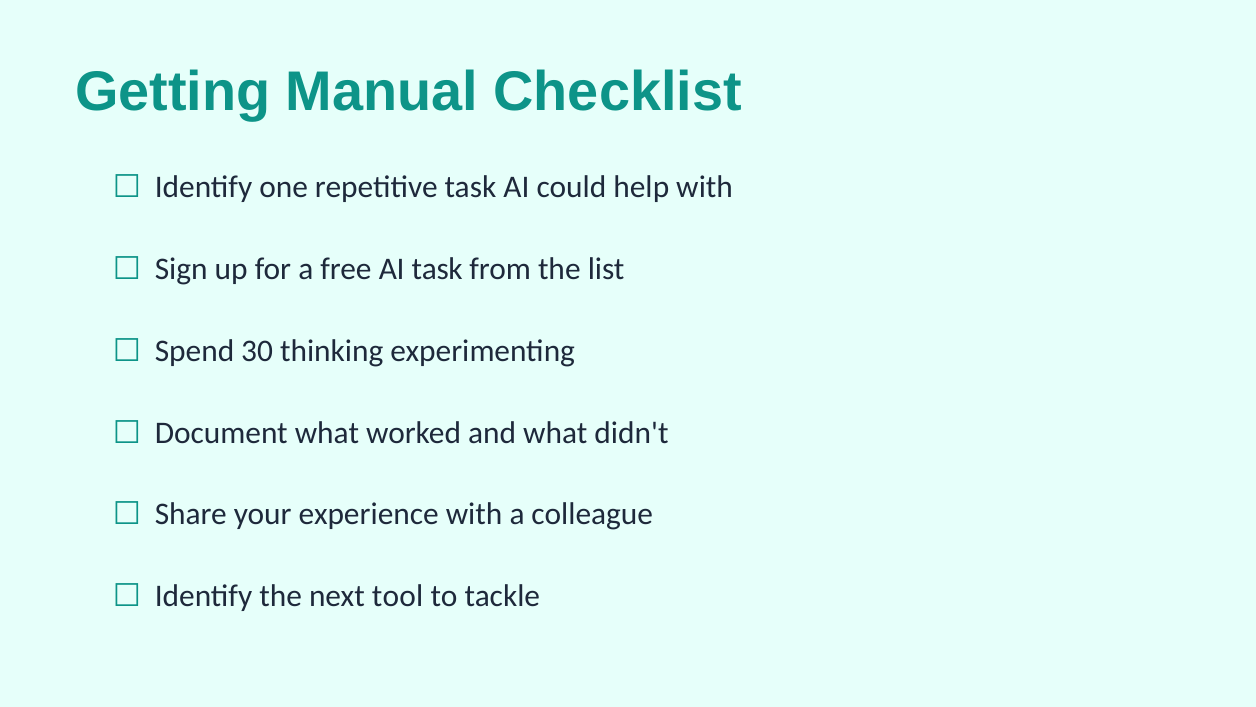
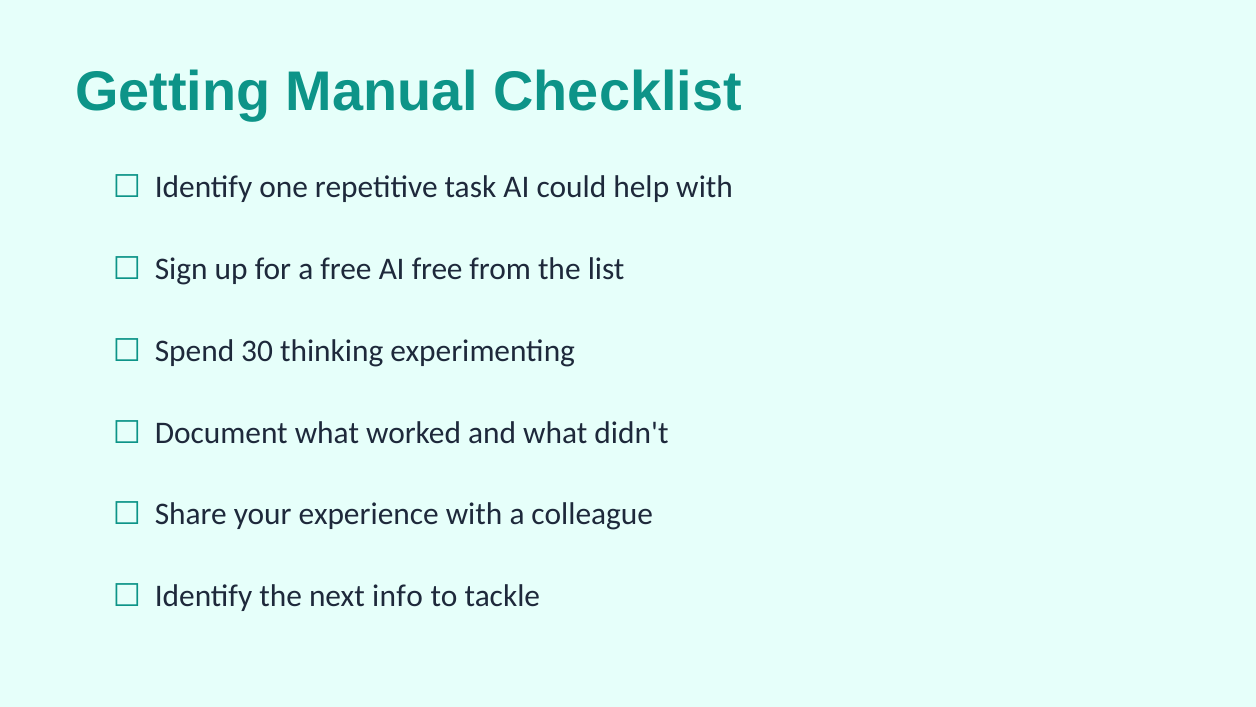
AI task: task -> free
tool: tool -> info
